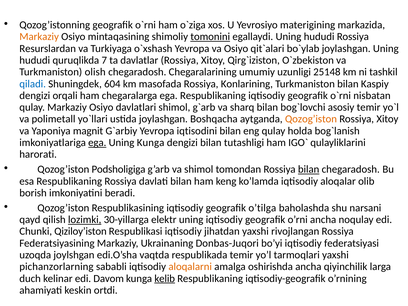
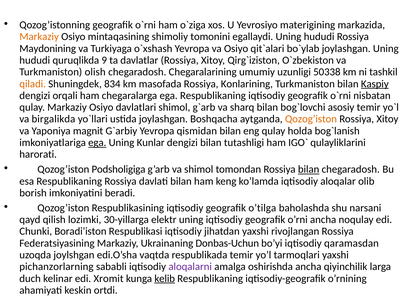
tomonini underline: present -> none
Rеsurslardan: Rеsurslardan -> Maydonining
7: 7 -> 9
25148: 25148 -> 50338
qiladi colour: blue -> orange
604: 604 -> 834
Kaspiy underline: none -> present
polimetall: polimetall -> birgalikda
iqtisodini: iqtisodini -> qismidan
Uning Kunga: Kunga -> Kunlar
lozimki underline: present -> none
Qiziloy’iston: Qiziloy’iston -> Boradi’iston
Donbas-Juqori: Donbas-Juqori -> Donbas-Uchun
federatsiyasi: federatsiyasi -> qaramasdan
aloqalarni colour: orange -> purple
Davom: Davom -> Xromit
